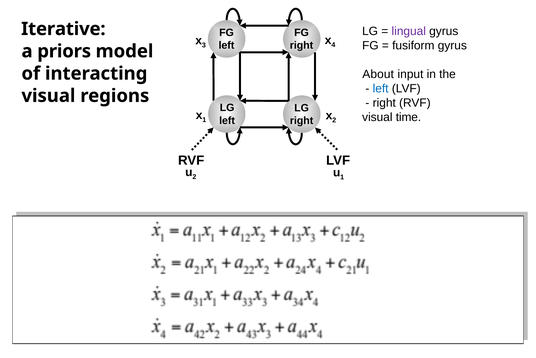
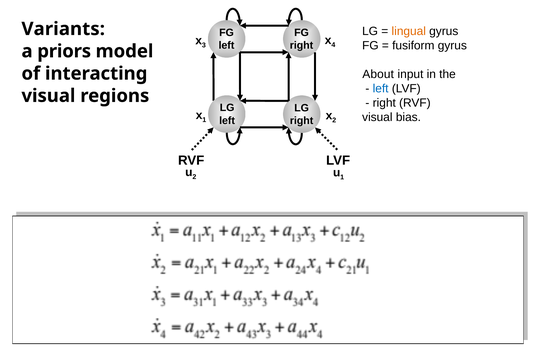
Iterative: Iterative -> Variants
lingual colour: purple -> orange
time: time -> bias
